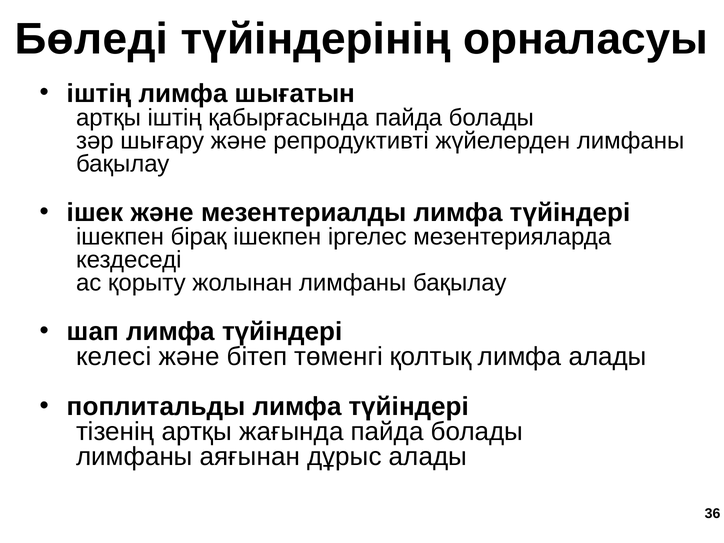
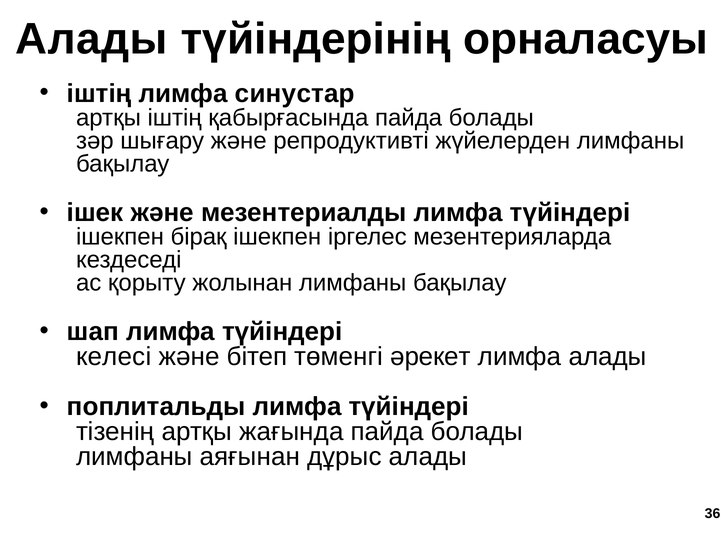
Бөледі at (92, 39): Бөледі -> Алады
шығатын: шығатын -> синустар
қолтық: қолтық -> әрекет
